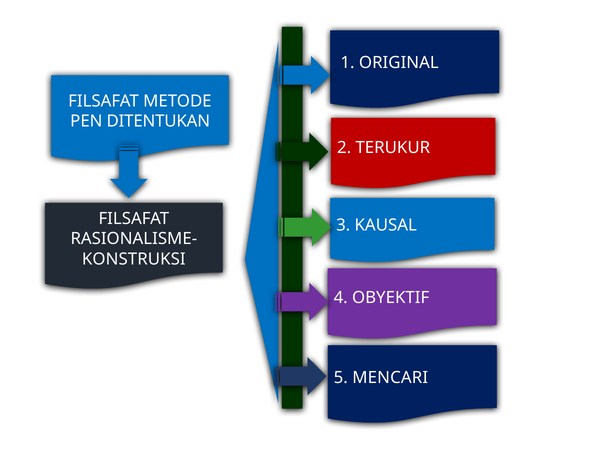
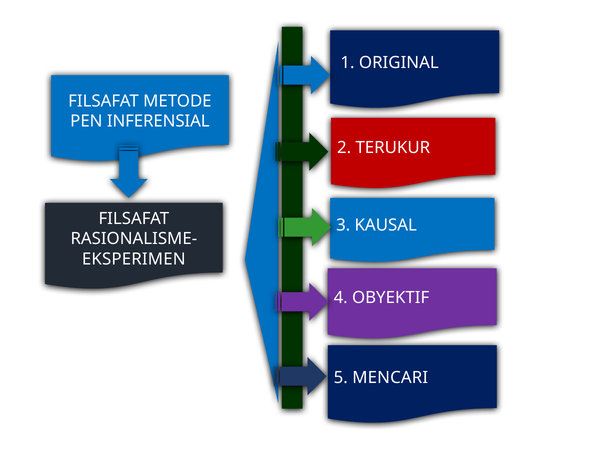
DITENTUKAN: DITENTUKAN -> INFERENSIAL
KONSTRUKSI: KONSTRUKSI -> EKSPERIMEN
